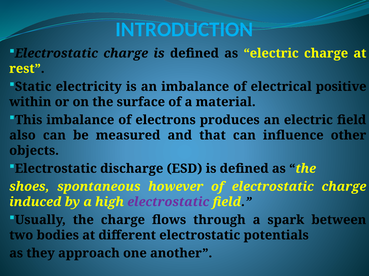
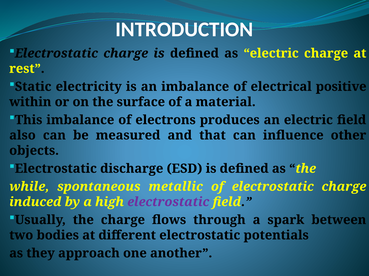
INTRODUCTION colour: light blue -> white
shoes: shoes -> while
however: however -> metallic
